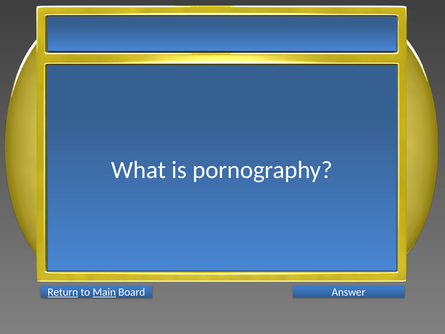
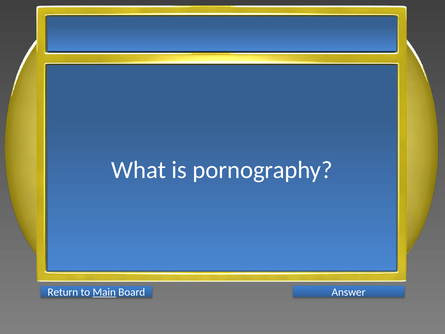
Return underline: present -> none
